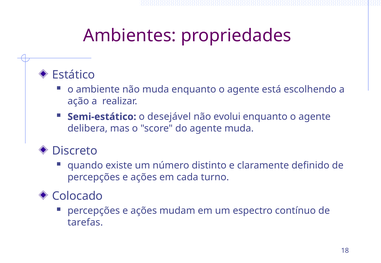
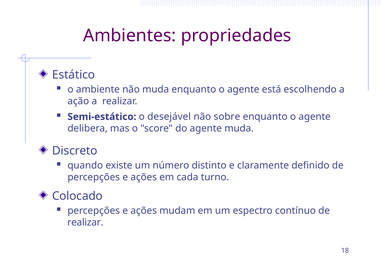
evolui: evolui -> sobre
tarefas at (85, 223): tarefas -> realizar
